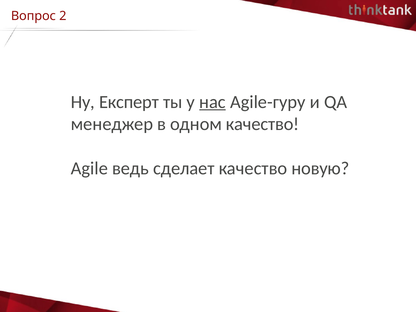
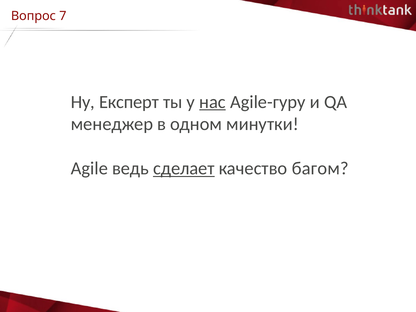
2: 2 -> 7
одном качество: качество -> минутки
сделает underline: none -> present
новую: новую -> багом
